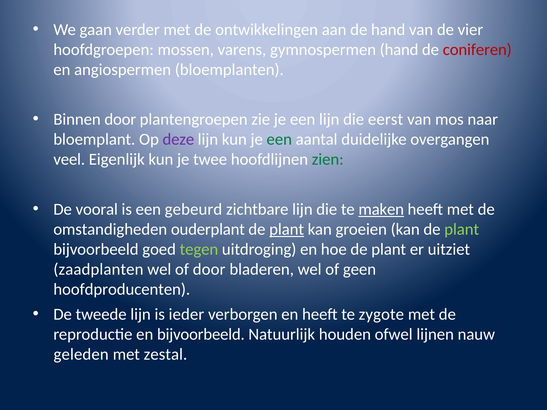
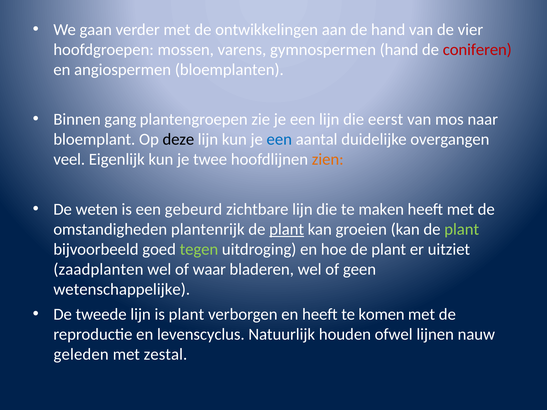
Binnen door: door -> gang
deze colour: purple -> black
een at (279, 140) colour: green -> blue
zien colour: green -> orange
vooral: vooral -> weten
maken underline: present -> none
ouderplant: ouderplant -> plantenrijk
of door: door -> waar
hoofdproducenten: hoofdproducenten -> wetenschappelijke
is ieder: ieder -> plant
zygote: zygote -> komen
en bijvoorbeeld: bijvoorbeeld -> levenscyclus
